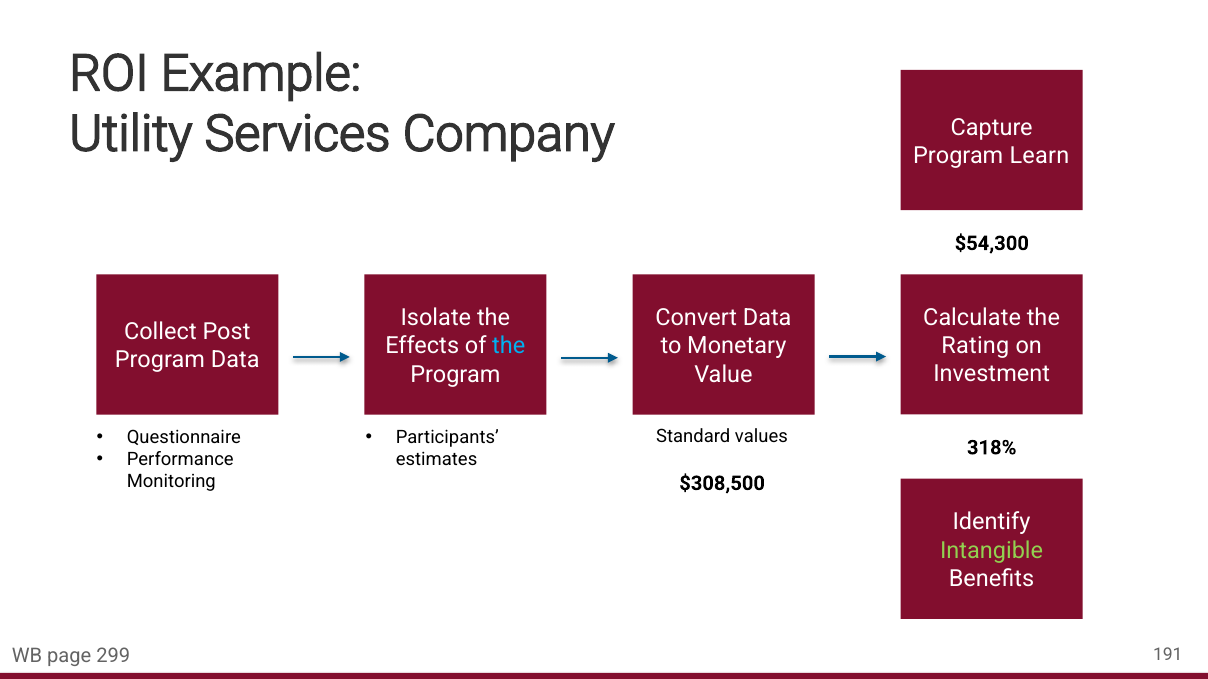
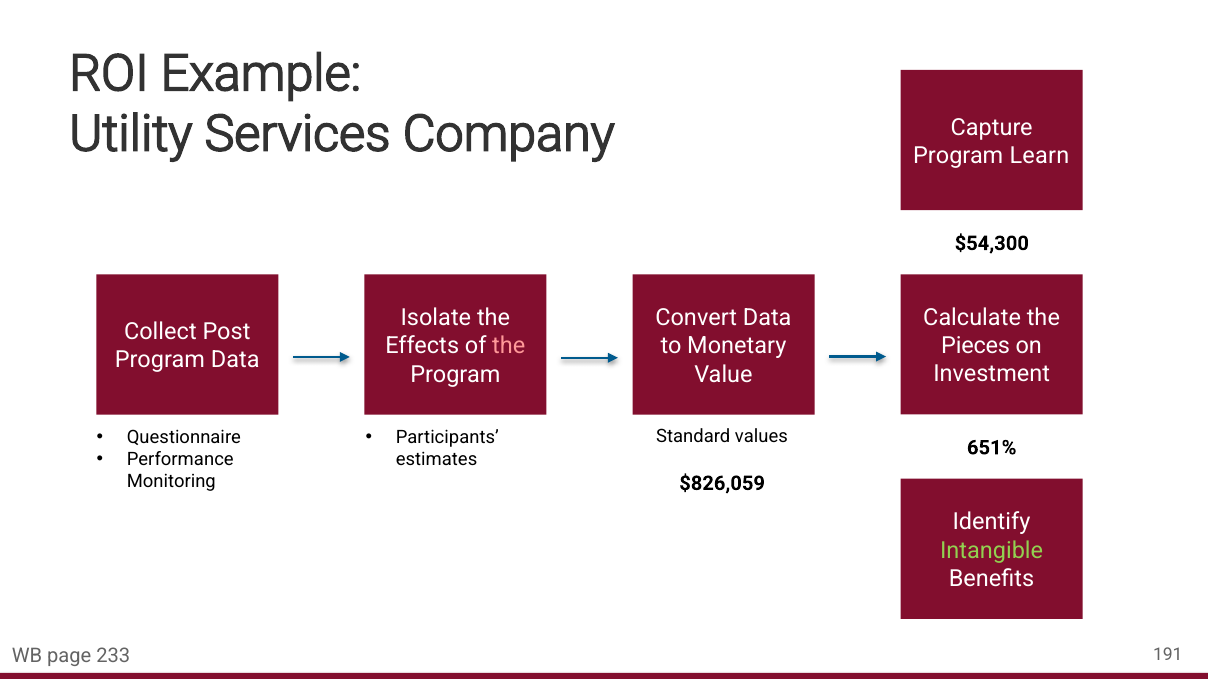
Rating: Rating -> Pieces
the at (509, 346) colour: light blue -> pink
318%: 318% -> 651%
$308,500: $308,500 -> $826,059
299: 299 -> 233
